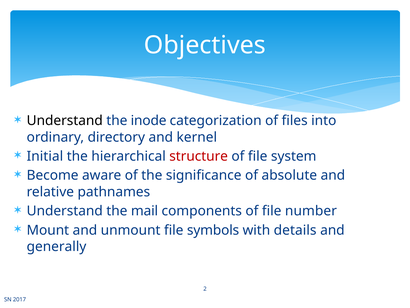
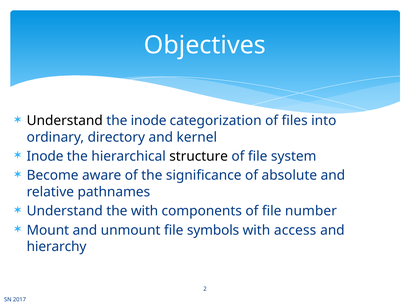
Initial at (45, 156): Initial -> Inode
structure colour: red -> black
the mail: mail -> with
details: details -> access
generally: generally -> hierarchy
